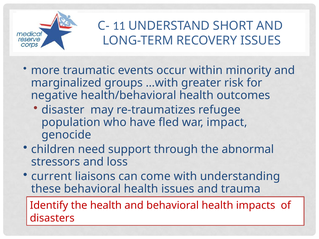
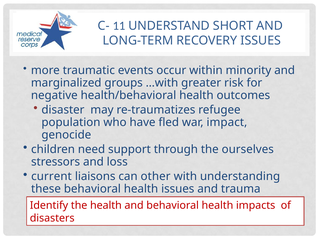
abnormal: abnormal -> ourselves
come: come -> other
